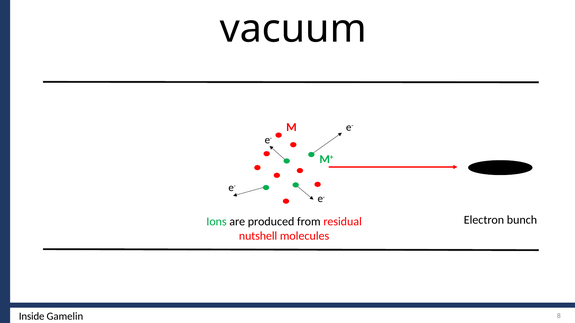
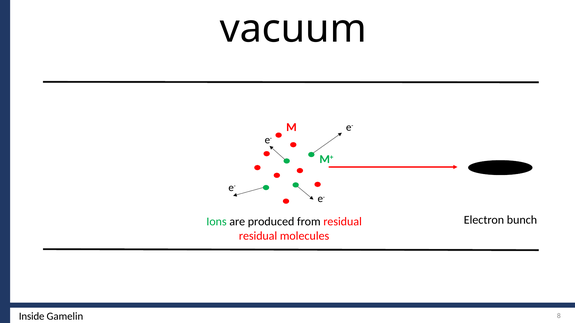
nutshell at (258, 236): nutshell -> residual
